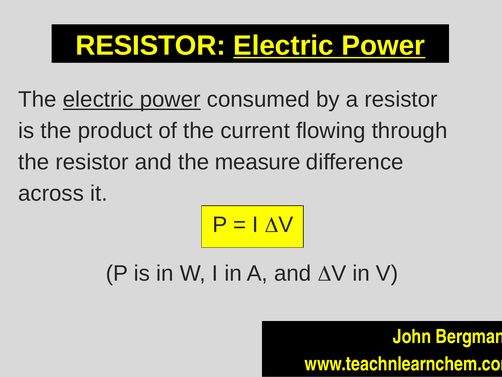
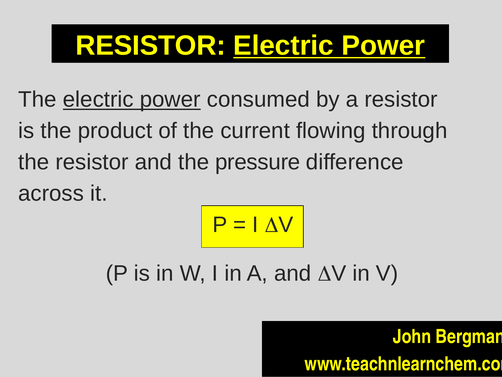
measure: measure -> pressure
